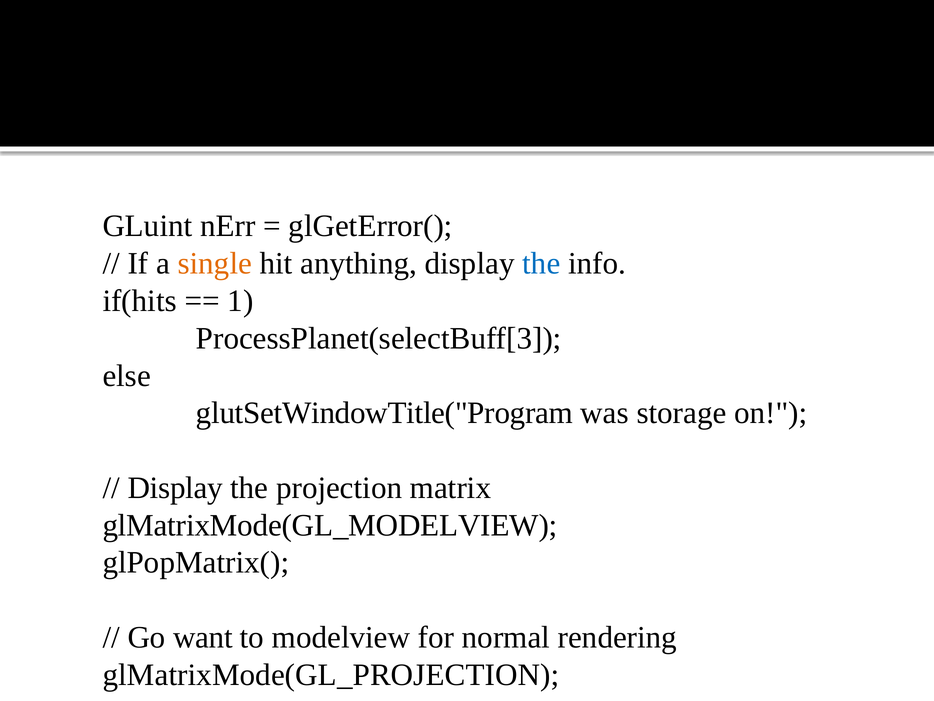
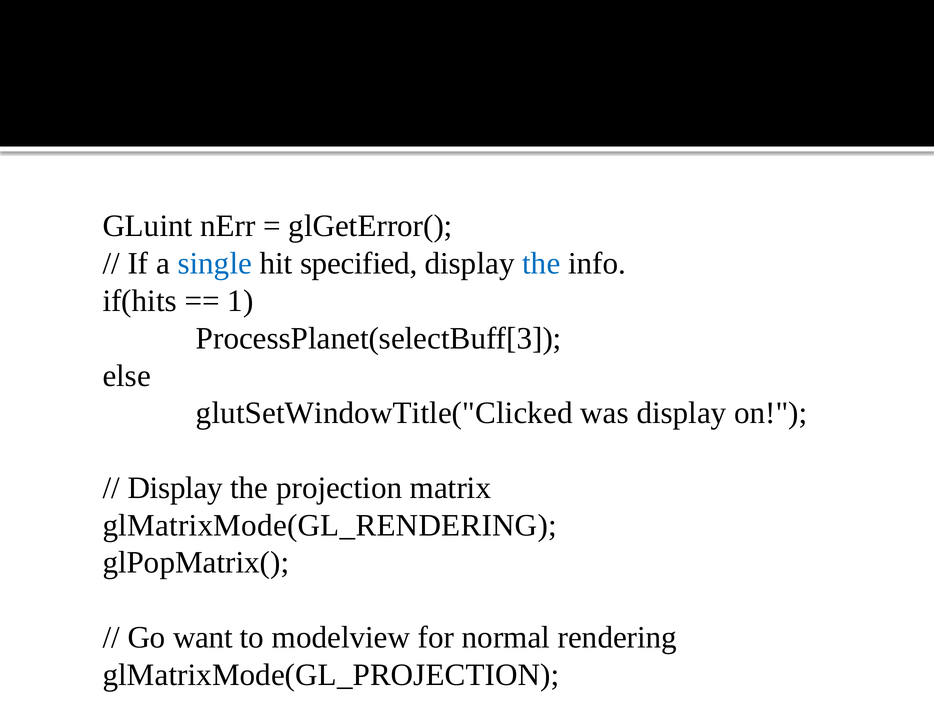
single colour: orange -> blue
anything: anything -> specified
glutSetWindowTitle("Program: glutSetWindowTitle("Program -> glutSetWindowTitle("Clicked
was storage: storage -> display
glMatrixMode(GL_MODELVIEW: glMatrixMode(GL_MODELVIEW -> glMatrixMode(GL_RENDERING
